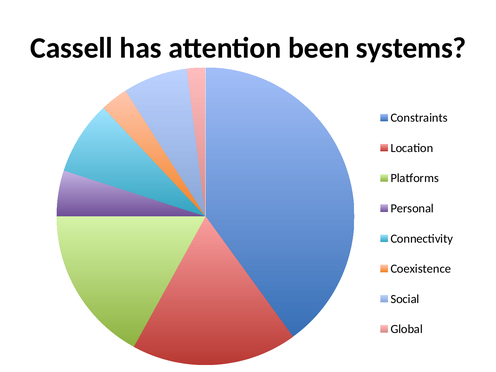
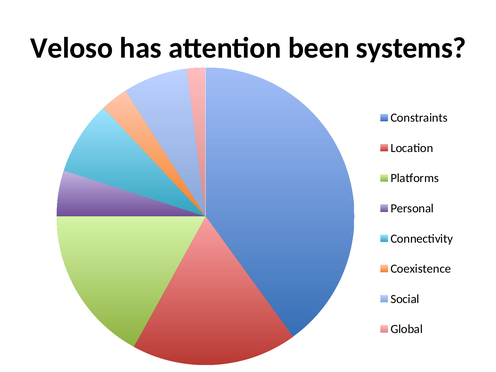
Cassell: Cassell -> Veloso
